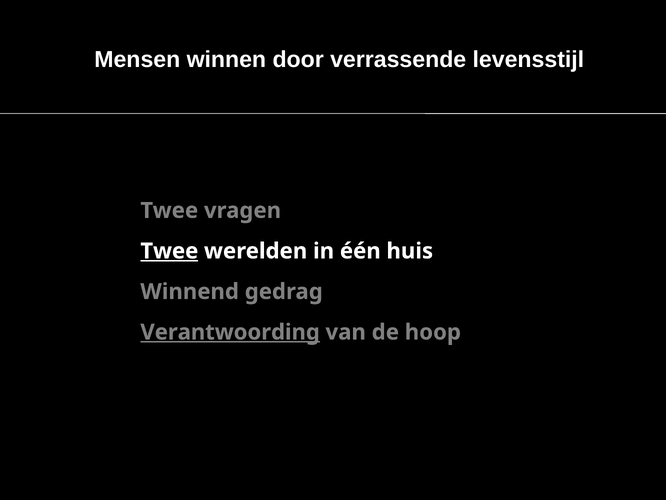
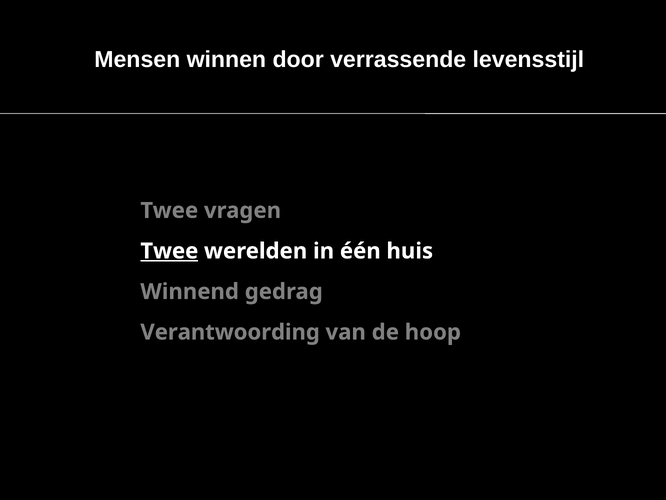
Verantwoording underline: present -> none
